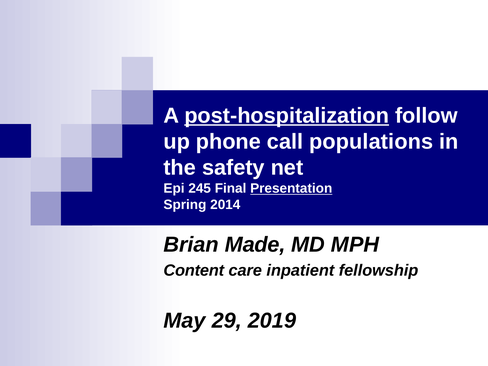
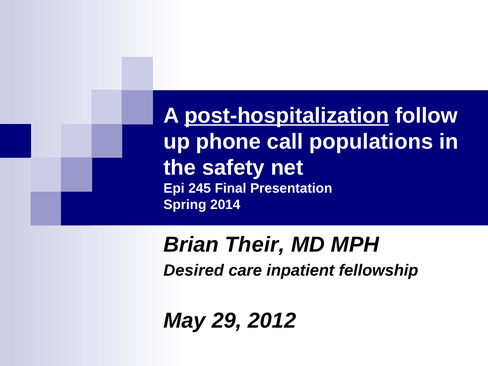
Presentation underline: present -> none
Made: Made -> Their
Content: Content -> Desired
2019: 2019 -> 2012
